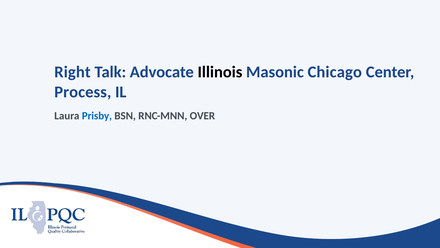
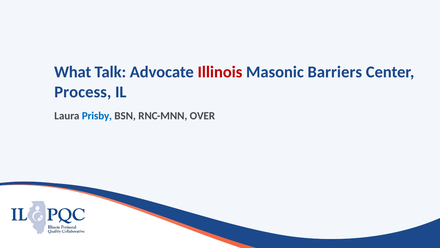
Right: Right -> What
Illinois colour: black -> red
Chicago: Chicago -> Barriers
